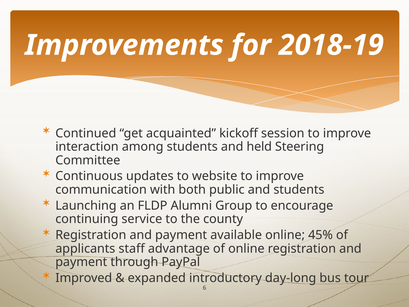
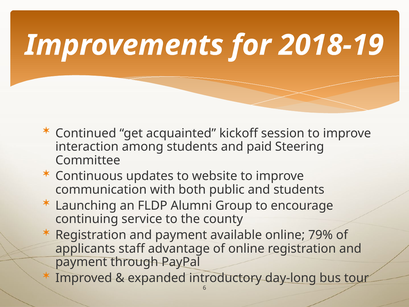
held: held -> paid
45%: 45% -> 79%
